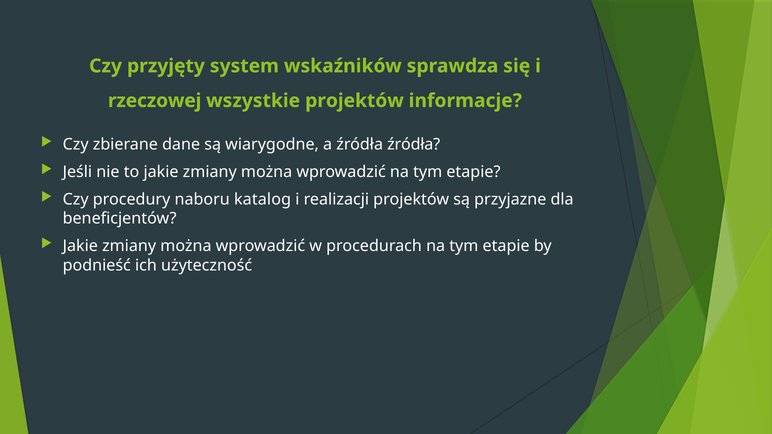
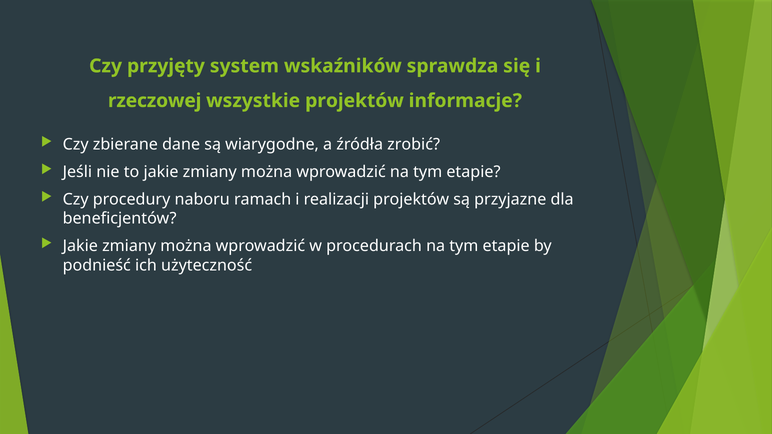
źródła źródła: źródła -> zrobić
katalog: katalog -> ramach
